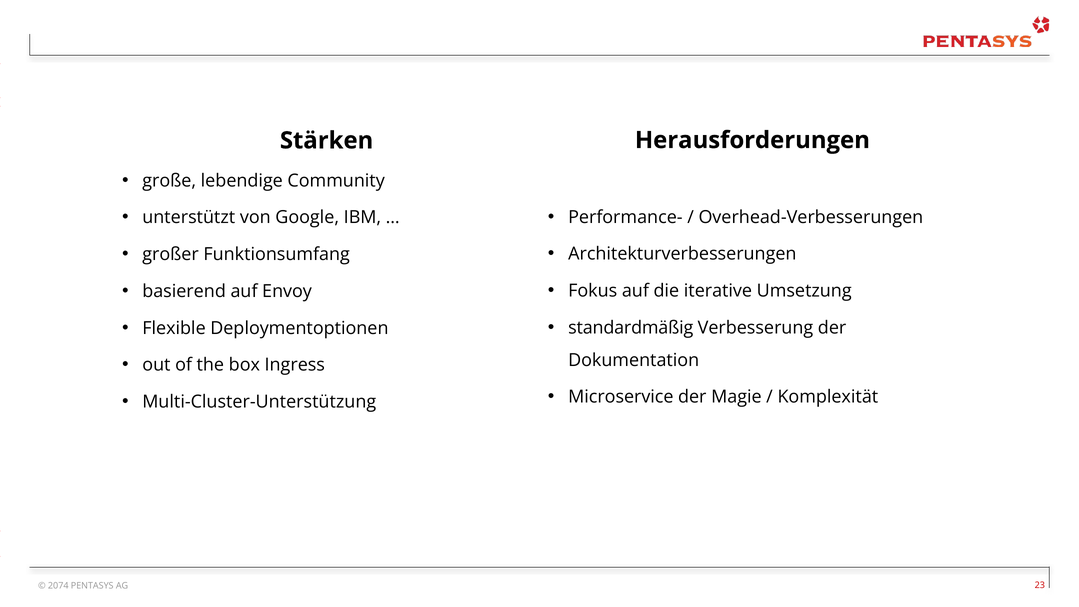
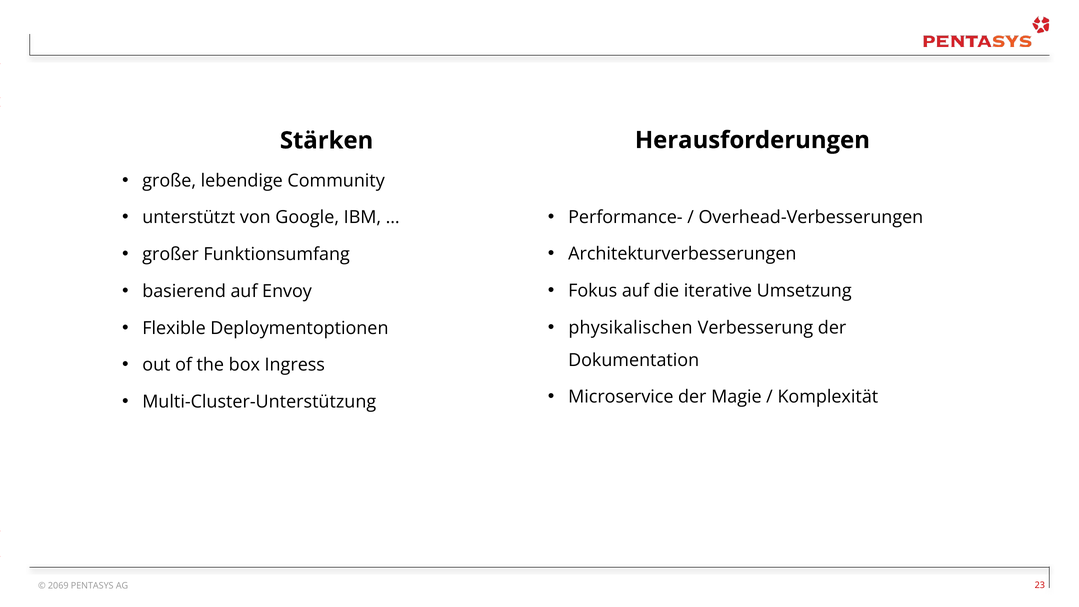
standardmäßig: standardmäßig -> physikalischen
2074: 2074 -> 2069
